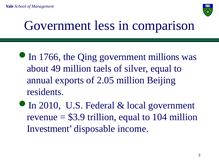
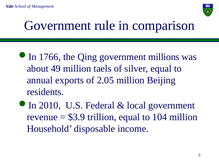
less: less -> rule
Investment: Investment -> Household
